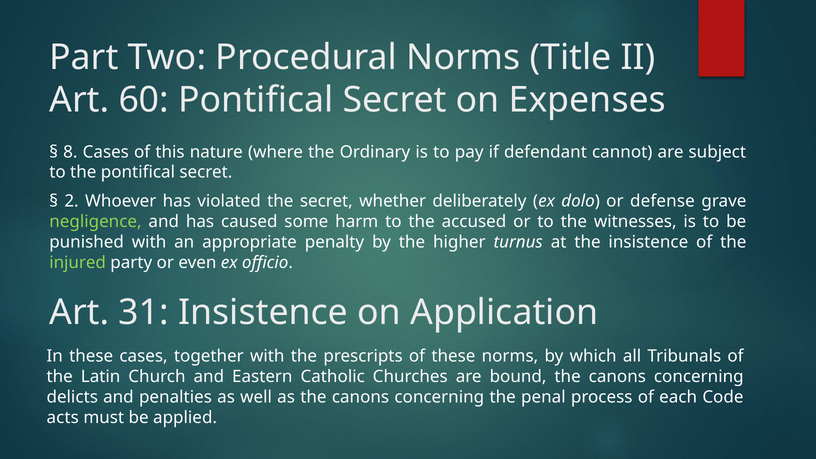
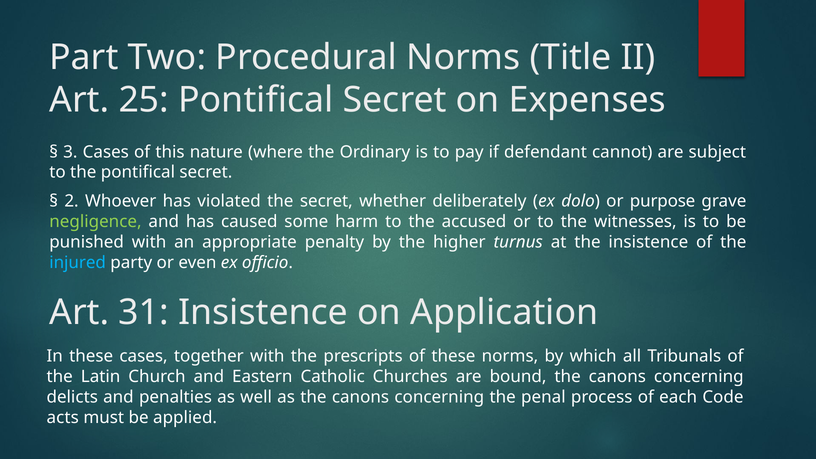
60: 60 -> 25
8: 8 -> 3
defense: defense -> purpose
injured colour: light green -> light blue
